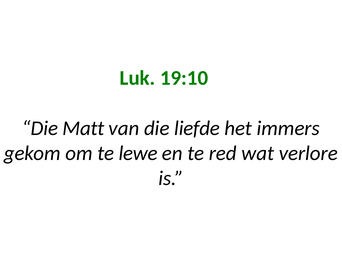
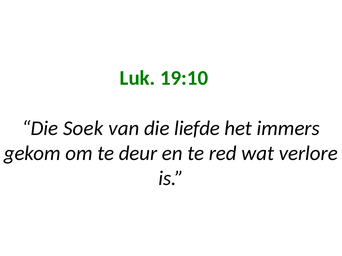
Matt: Matt -> Soek
lewe: lewe -> deur
